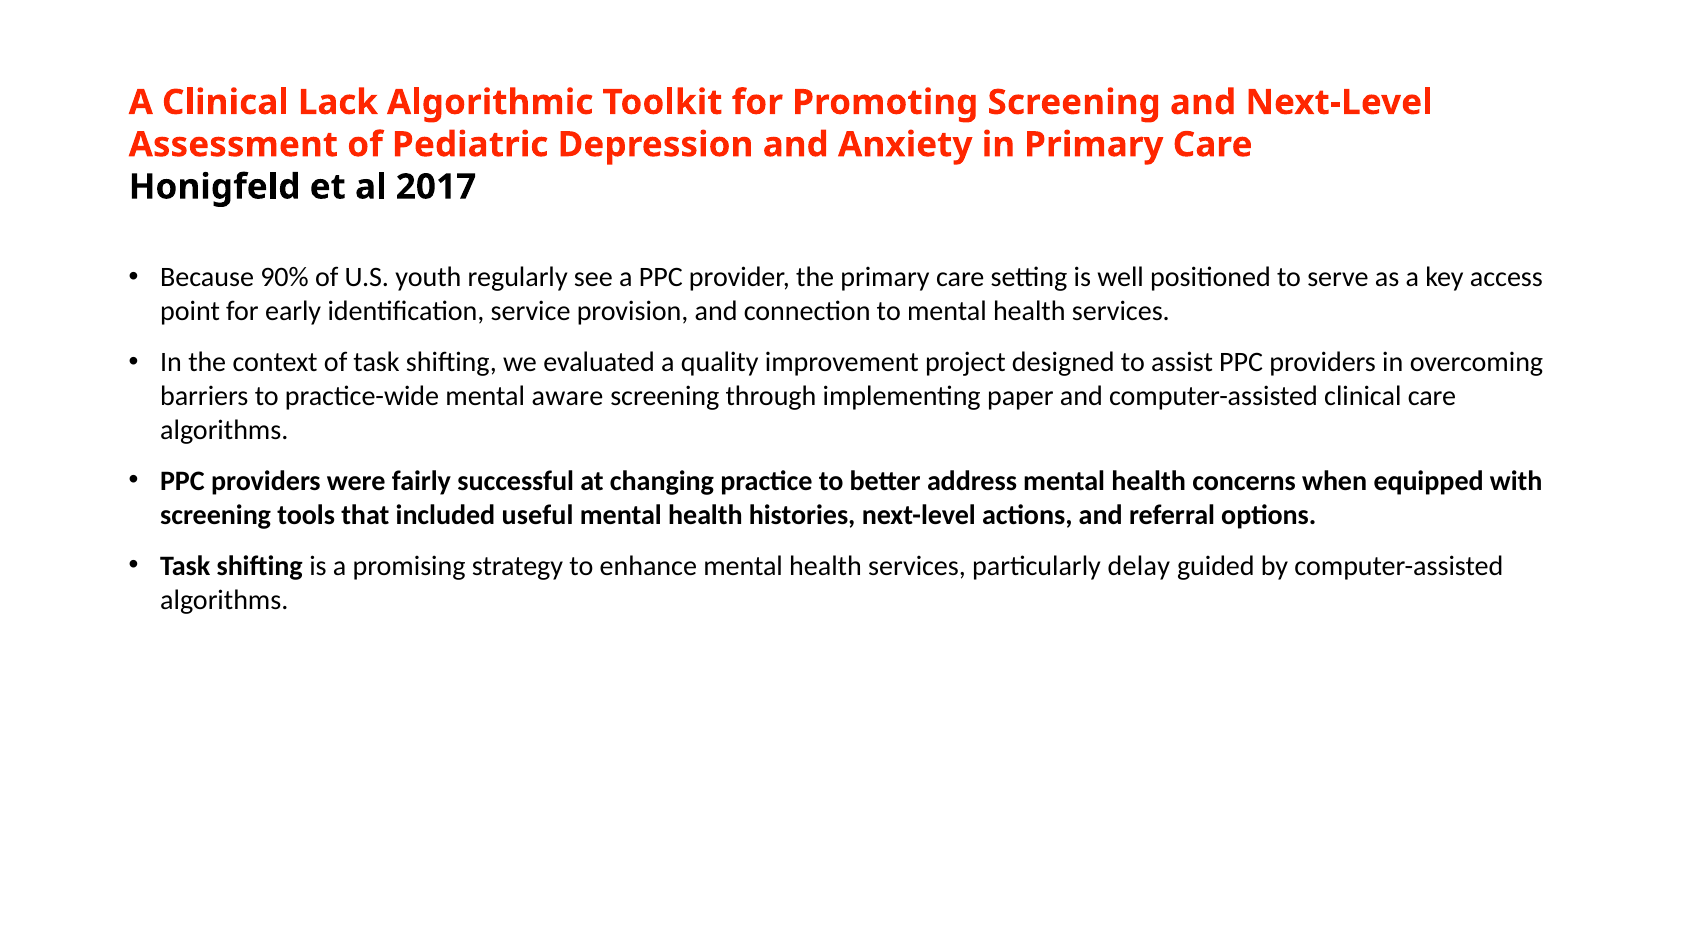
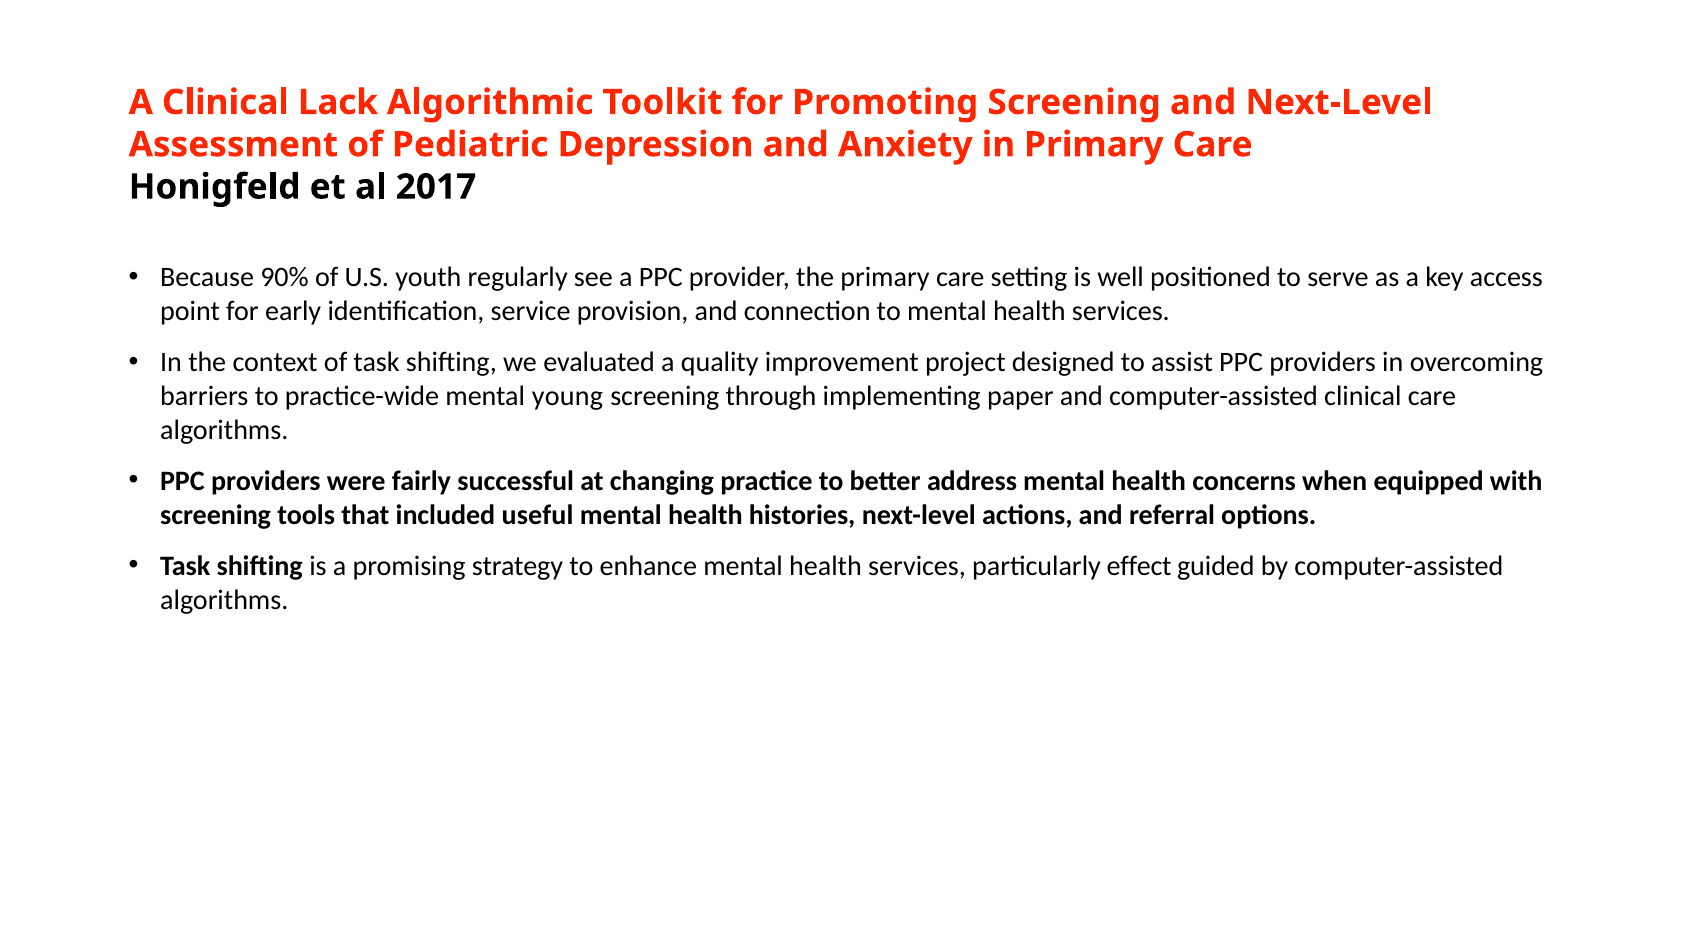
aware: aware -> young
delay: delay -> effect
